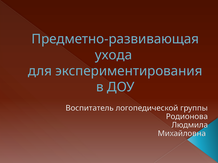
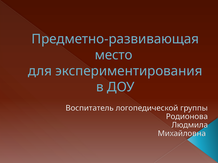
ухода: ухода -> место
